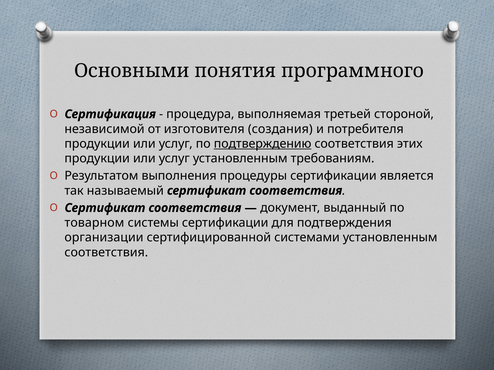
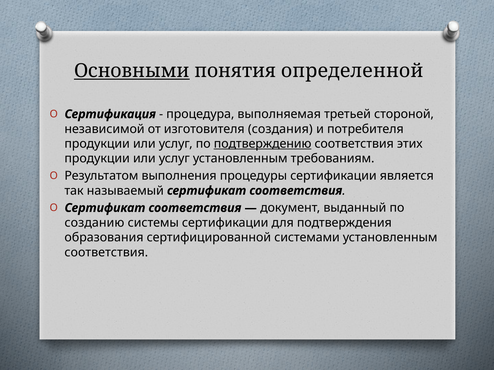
Основными underline: none -> present
программного: программного -> определенной
товарном: товарном -> созданию
организации: организации -> образования
